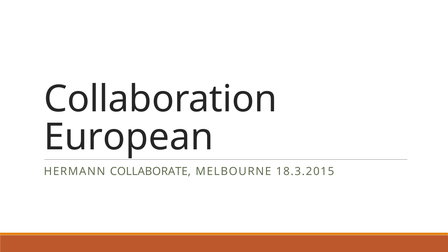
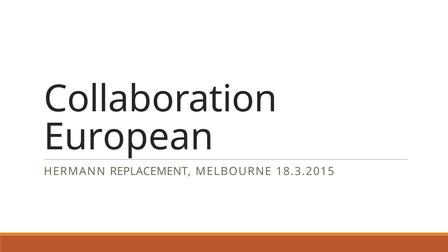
COLLABORATE: COLLABORATE -> REPLACEMENT
